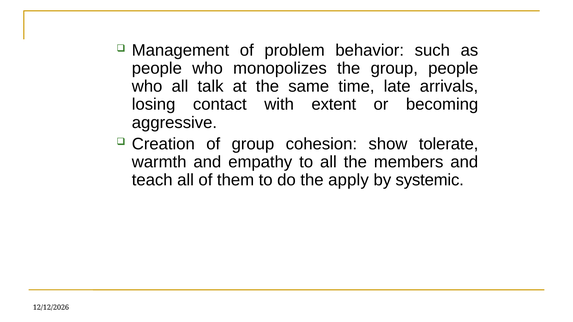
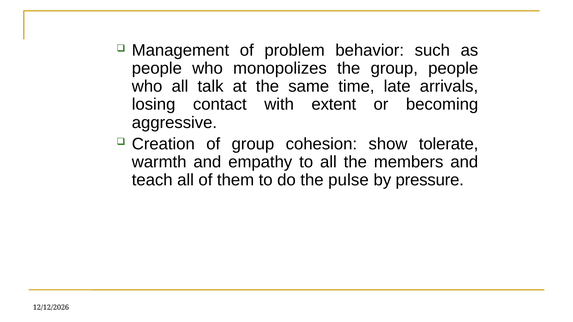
apply: apply -> pulse
systemic: systemic -> pressure
